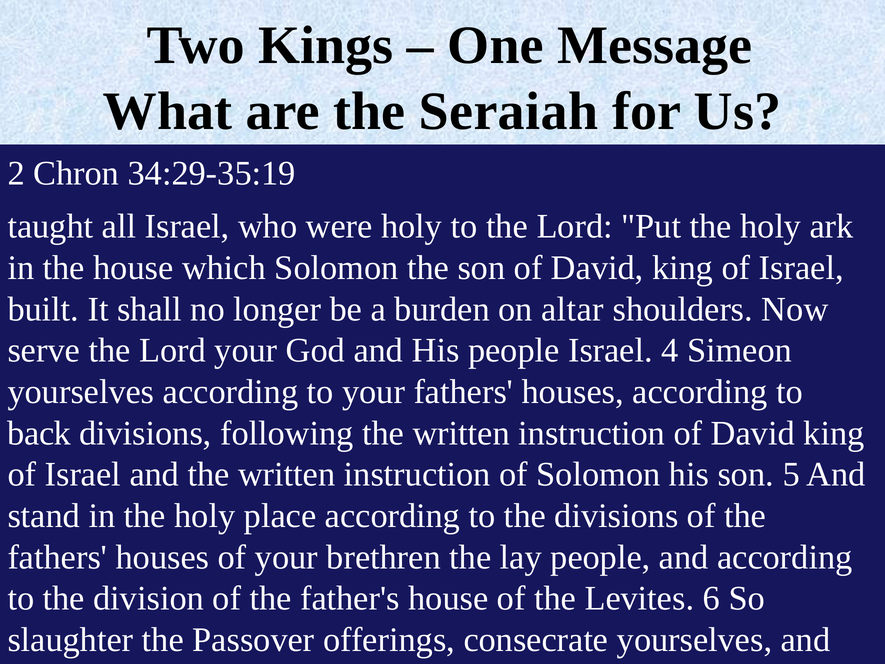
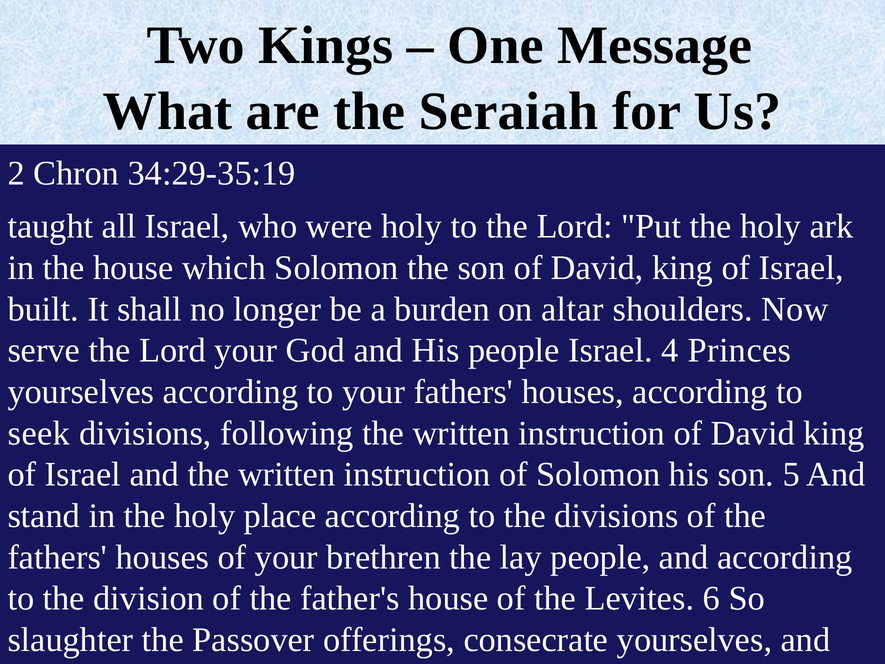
Simeon: Simeon -> Princes
back: back -> seek
